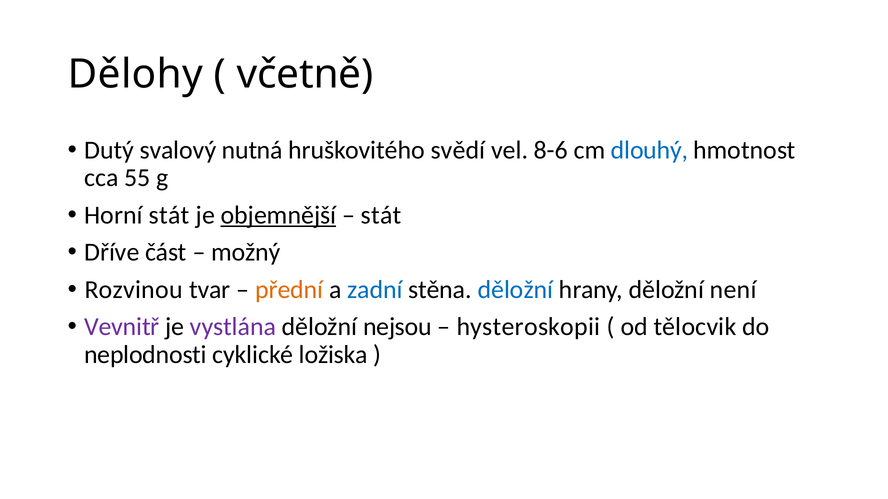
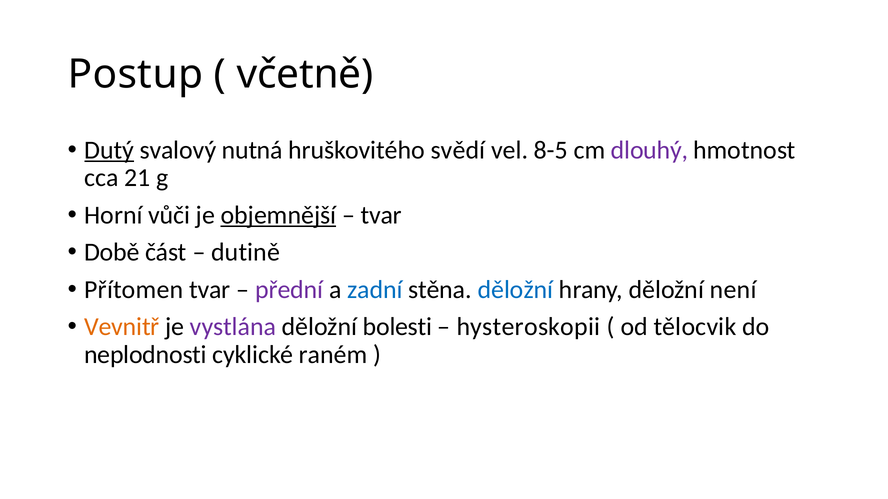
Dělohy: Dělohy -> Postup
Dutý underline: none -> present
8-6: 8-6 -> 8-5
dlouhý colour: blue -> purple
55: 55 -> 21
Horní stát: stát -> vůči
stát at (381, 215): stát -> tvar
Dříve: Dříve -> Době
možný: možný -> dutině
Rozvinou: Rozvinou -> Přítomen
přední colour: orange -> purple
Vevnitř colour: purple -> orange
nejsou: nejsou -> bolesti
ložiska: ložiska -> raném
